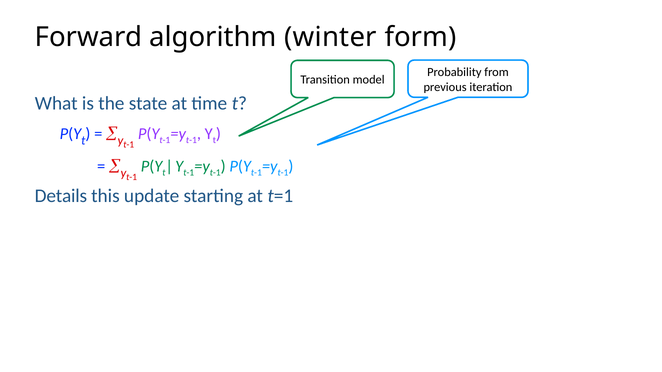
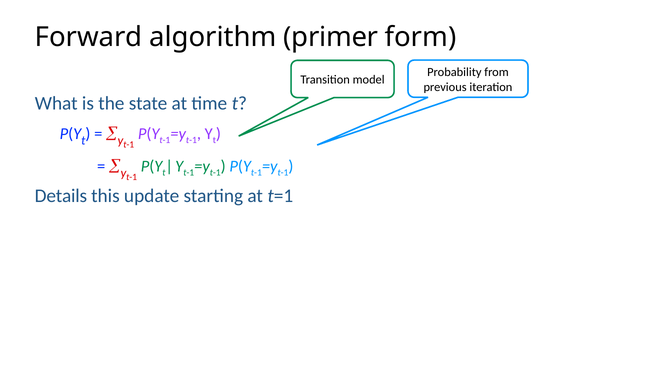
winter: winter -> primer
